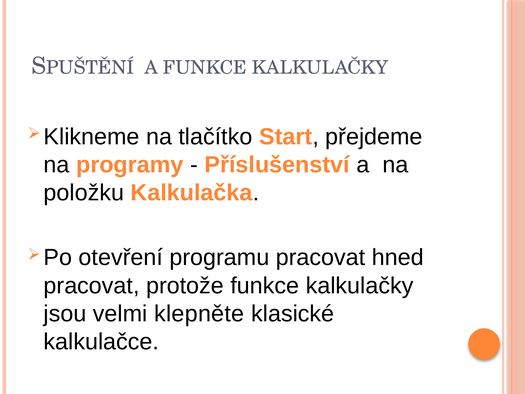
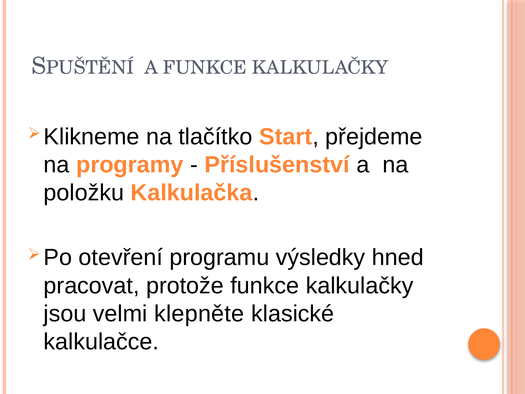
programu pracovat: pracovat -> výsledky
